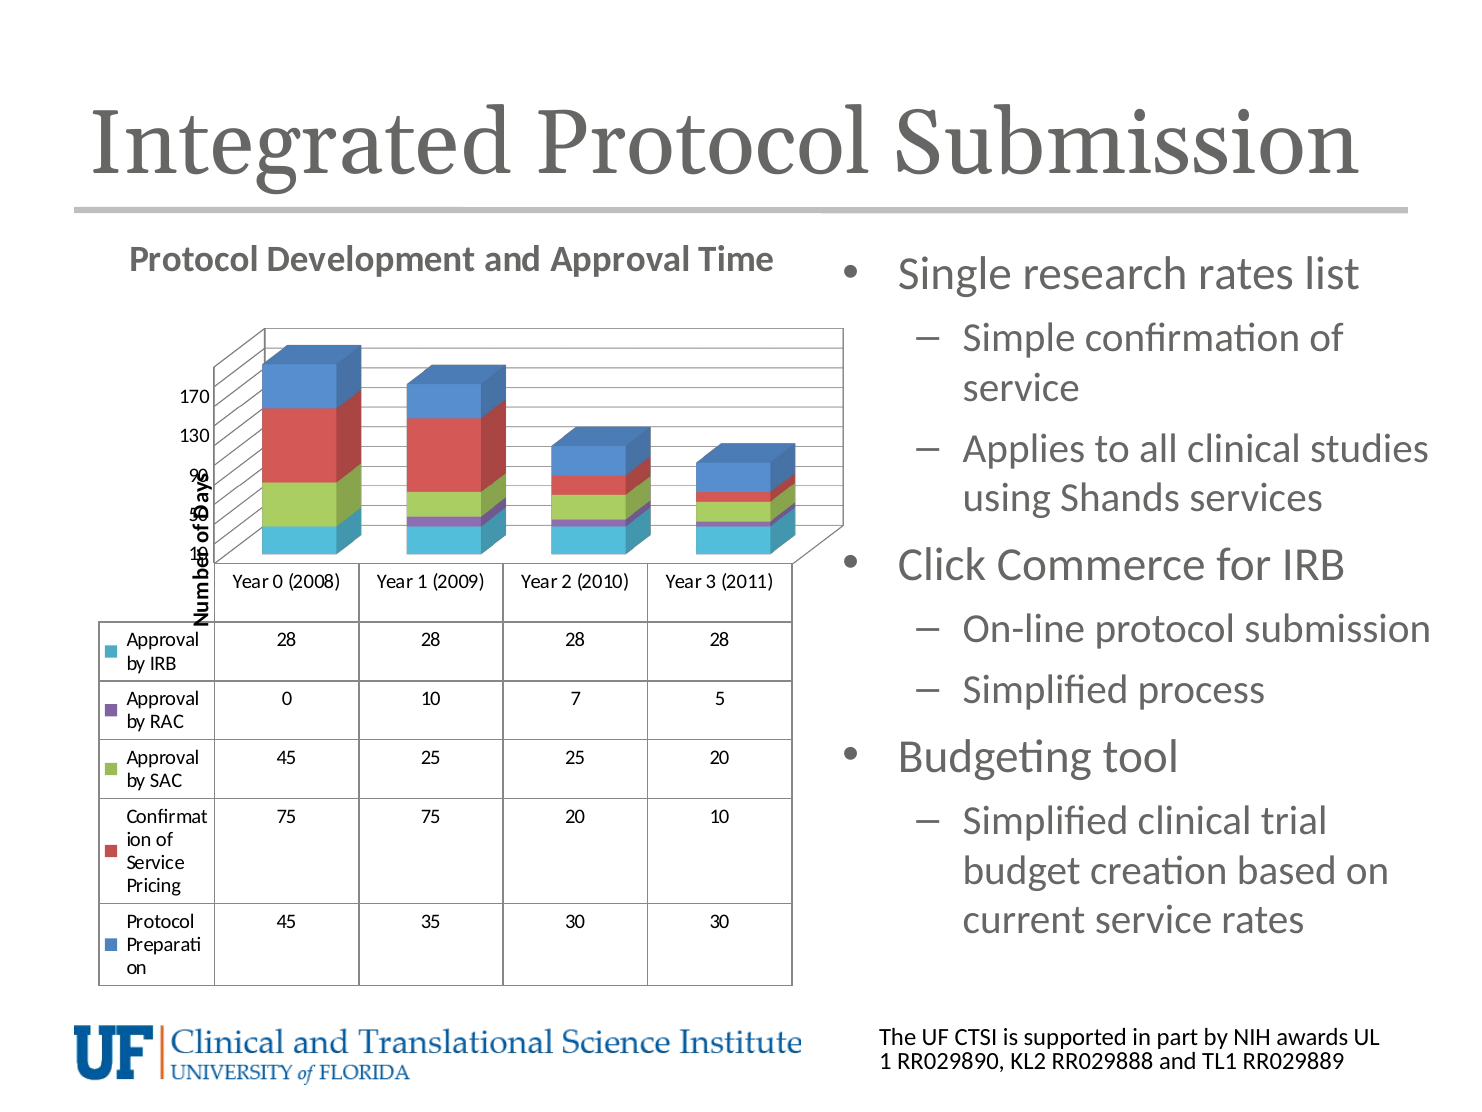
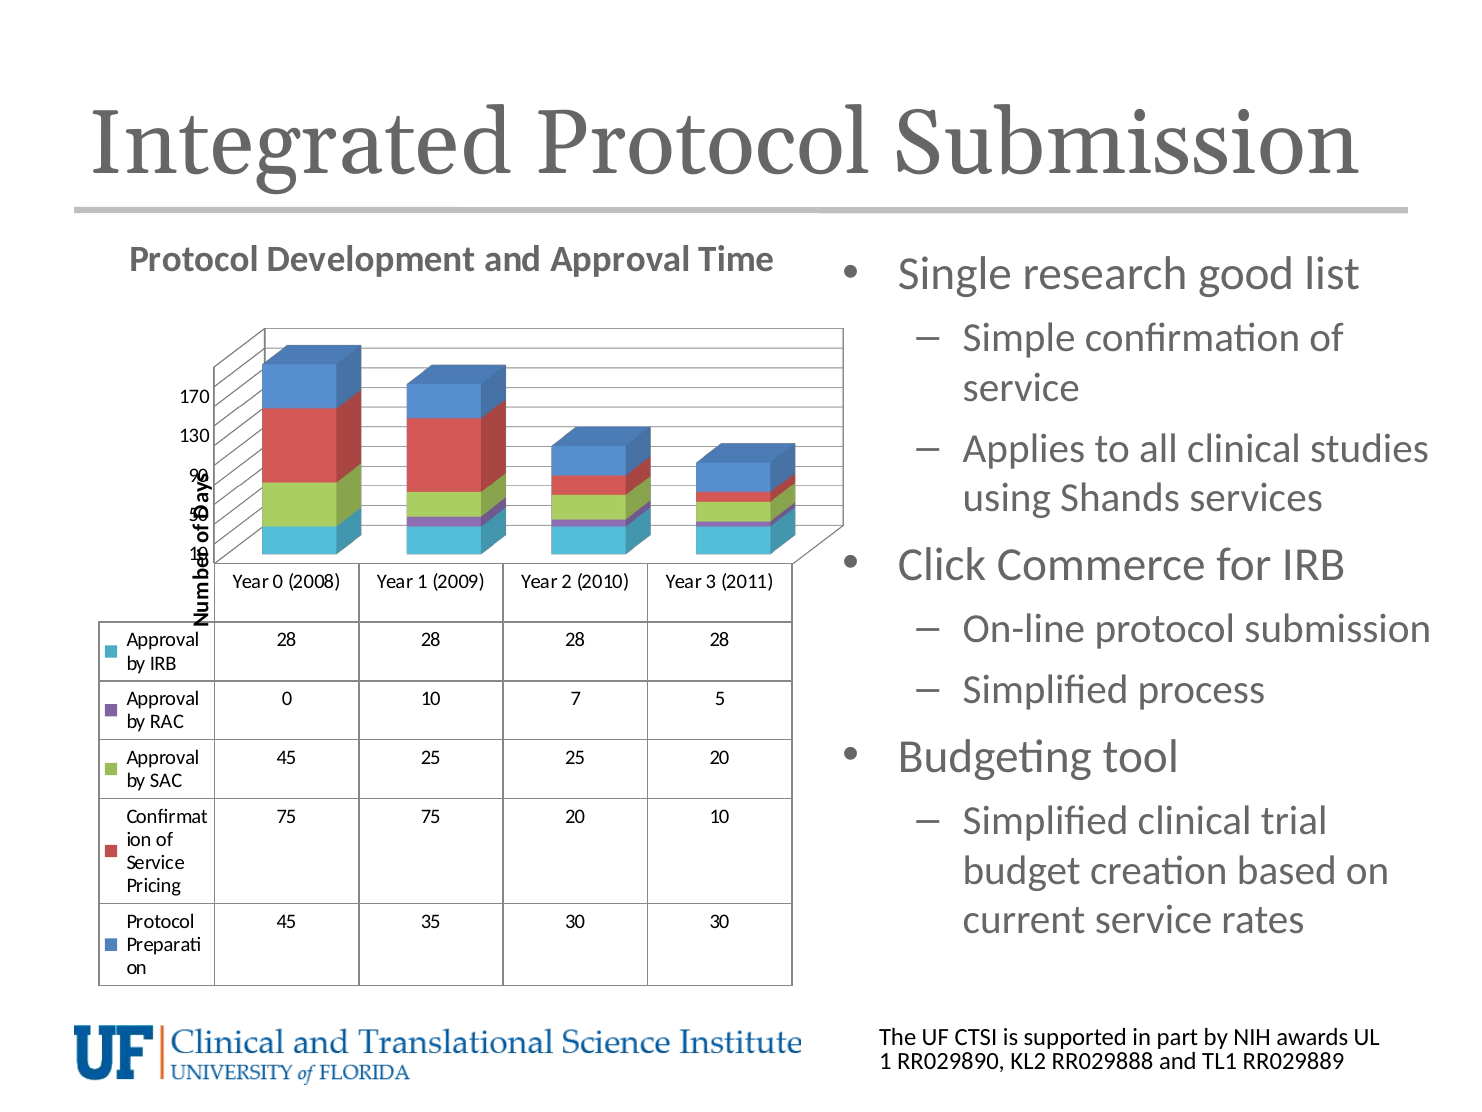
research rates: rates -> good
